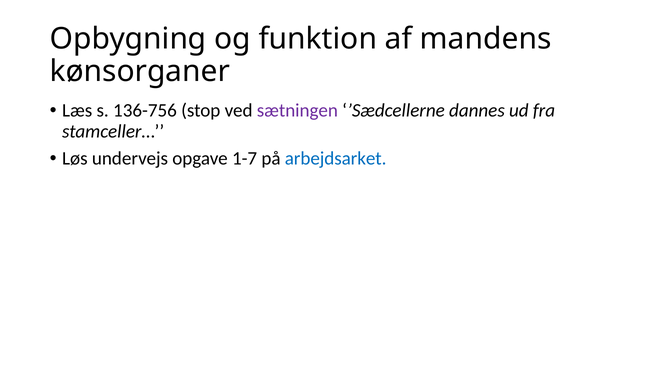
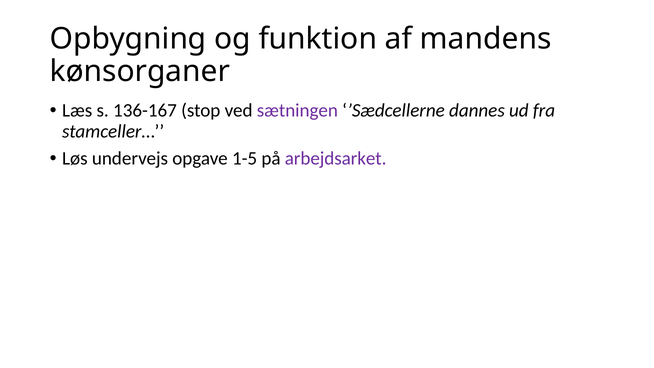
136-756: 136-756 -> 136-167
1-7: 1-7 -> 1-5
arbejdsarket colour: blue -> purple
